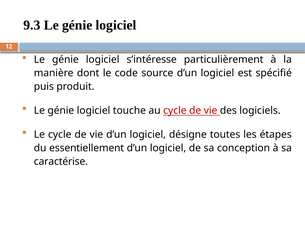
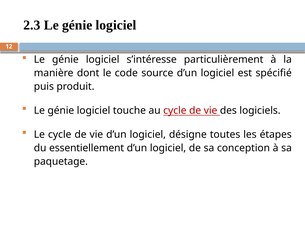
9.3: 9.3 -> 2.3
caractérise: caractérise -> paquetage
